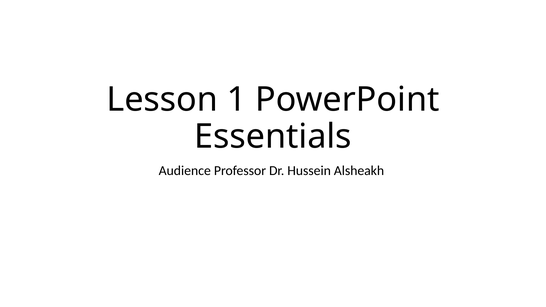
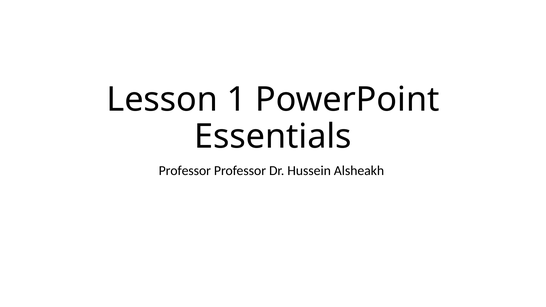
Audience at (185, 171): Audience -> Professor
